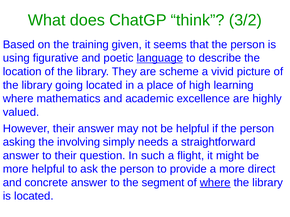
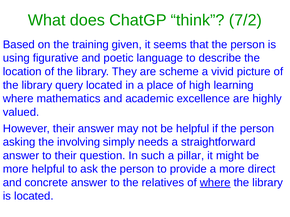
3/2: 3/2 -> 7/2
language underline: present -> none
going: going -> query
flight: flight -> pillar
segment: segment -> relatives
